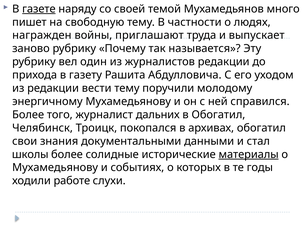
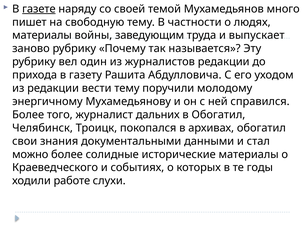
награжден at (42, 35): награжден -> материалы
приглашают: приглашают -> заведующим
школы: школы -> можно
материалы at (249, 154) underline: present -> none
Мухамедьянову at (55, 167): Мухамедьянову -> Краеведческого
